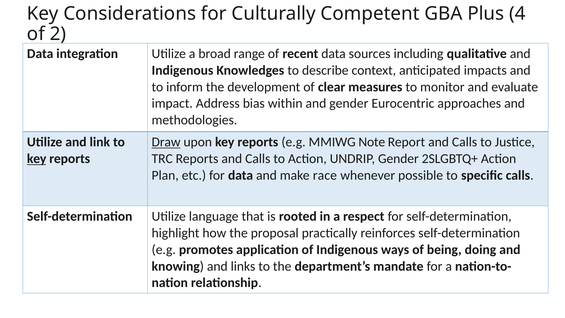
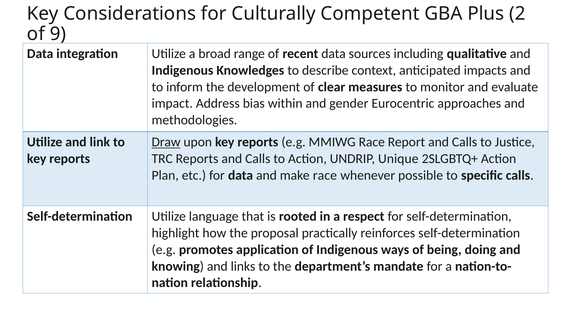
4: 4 -> 2
2: 2 -> 9
MMIWG Note: Note -> Race
key at (37, 159) underline: present -> none
UNDRIP Gender: Gender -> Unique
